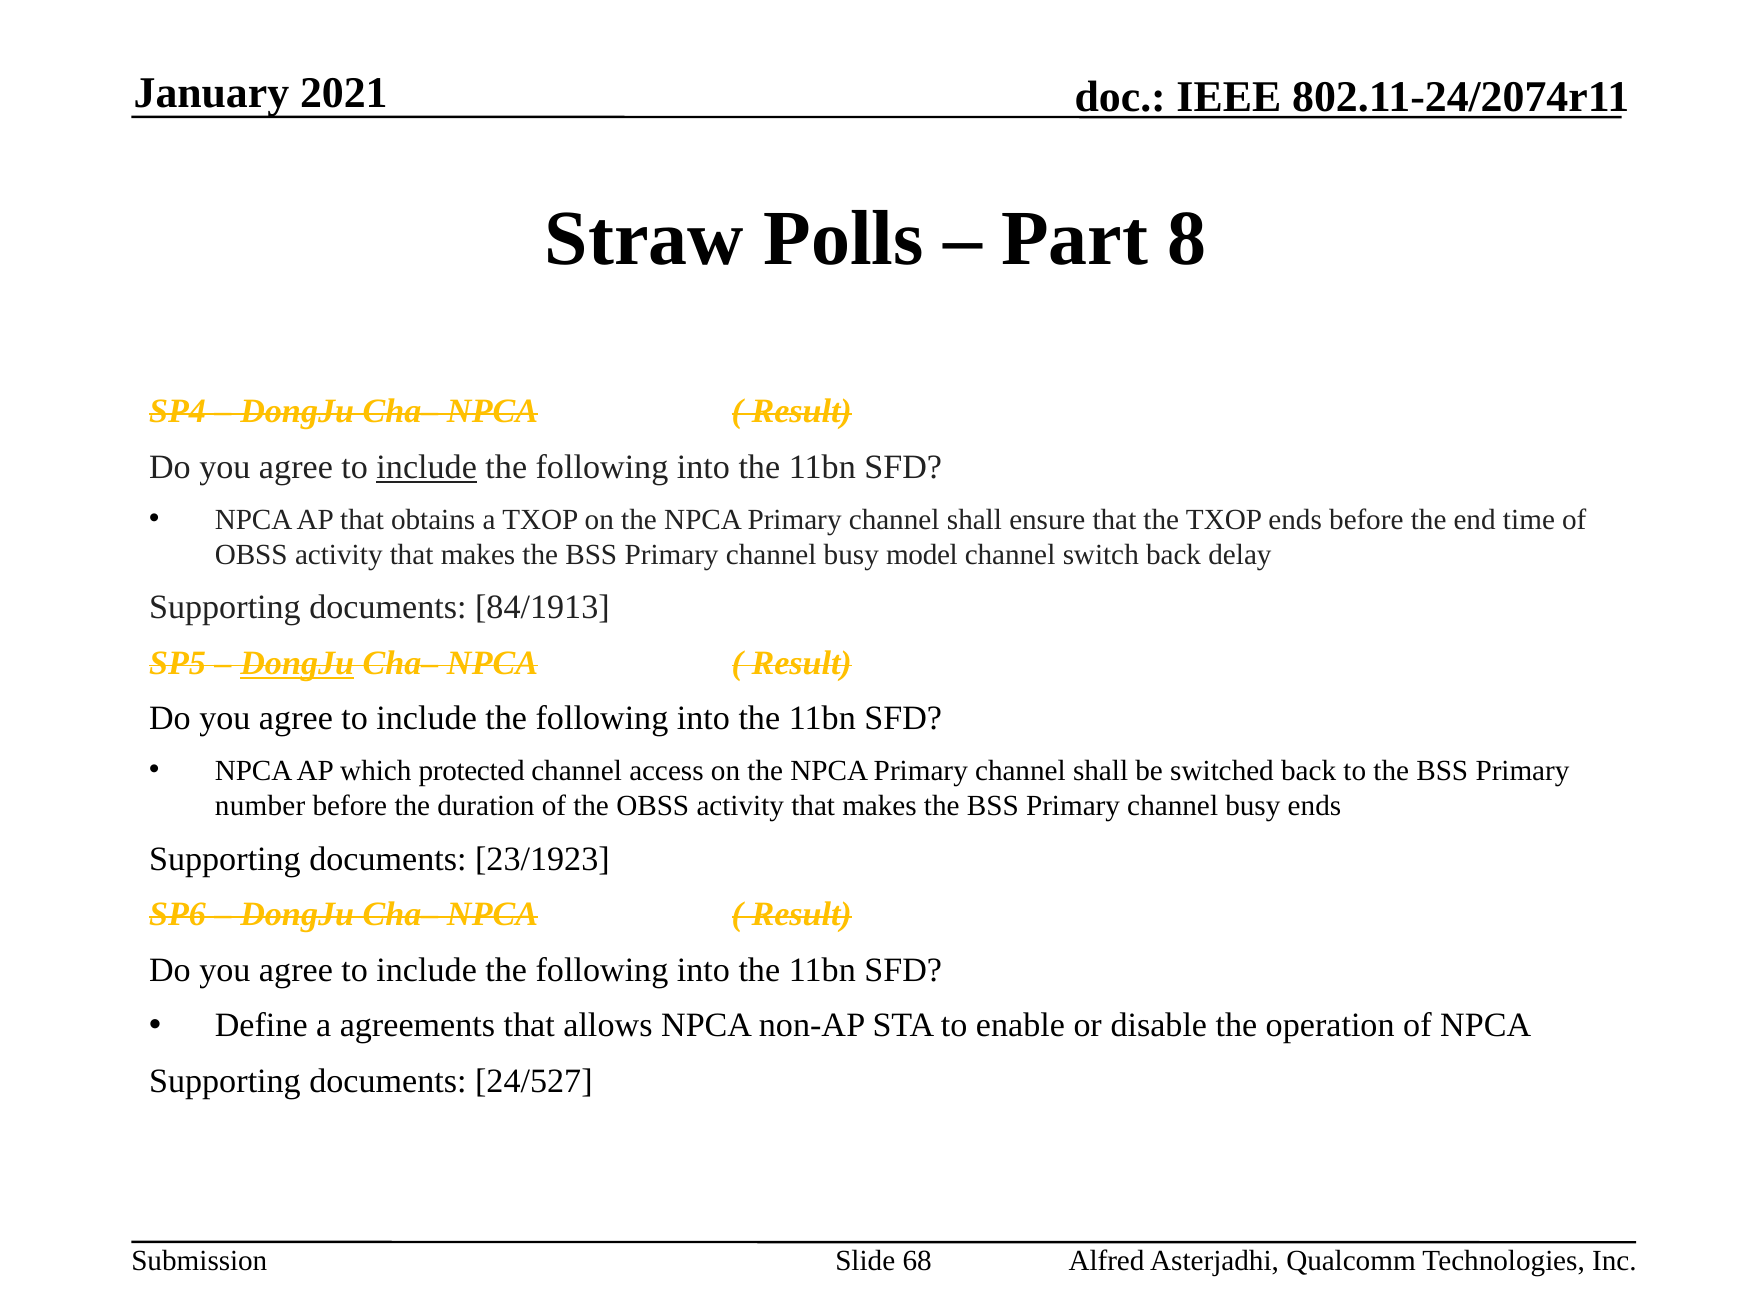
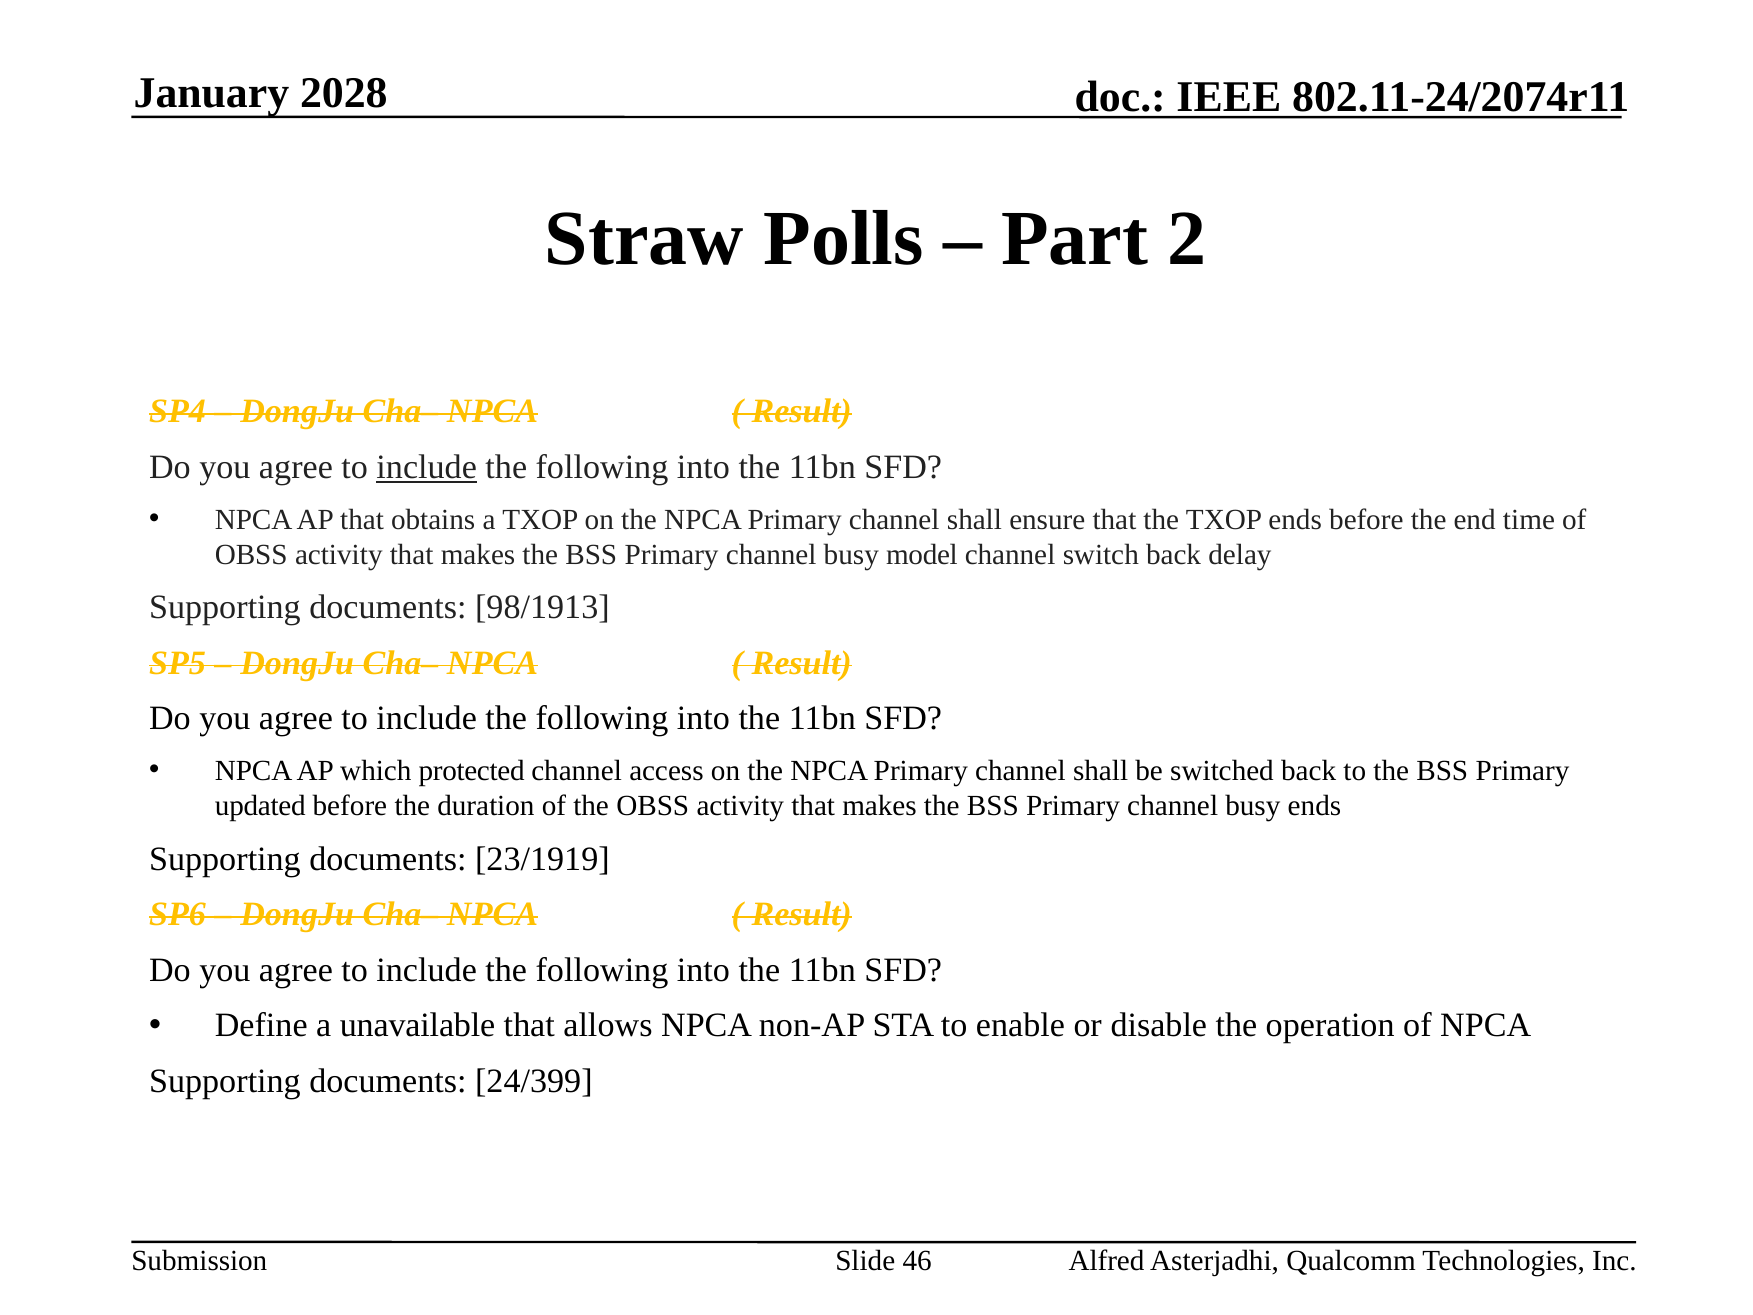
2021: 2021 -> 2028
8: 8 -> 2
84/1913: 84/1913 -> 98/1913
DongJu at (297, 663) underline: present -> none
number: number -> updated
23/1923: 23/1923 -> 23/1919
agreements: agreements -> unavailable
24/527: 24/527 -> 24/399
68: 68 -> 46
